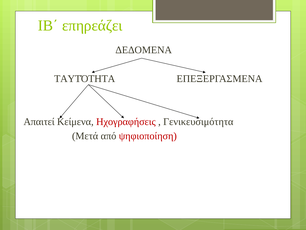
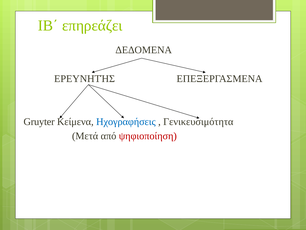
ΤΑΥΤΌΤΗΤΑ: ΤΑΥΤΌΤΗΤΑ -> ΕΡΕΥΝΗΤΉΣ
Απαιτεί: Απαιτεί -> Gruyter
Ηχογραφήσεις colour: red -> blue
